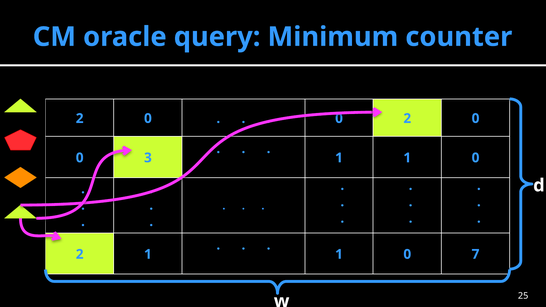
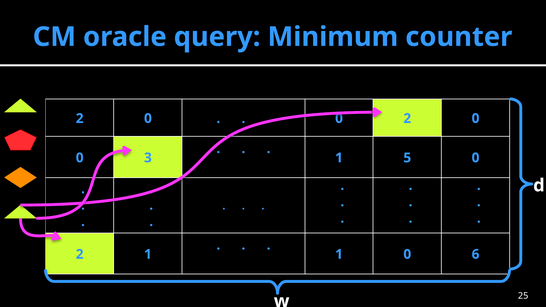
1 at (407, 158): 1 -> 5
7: 7 -> 6
